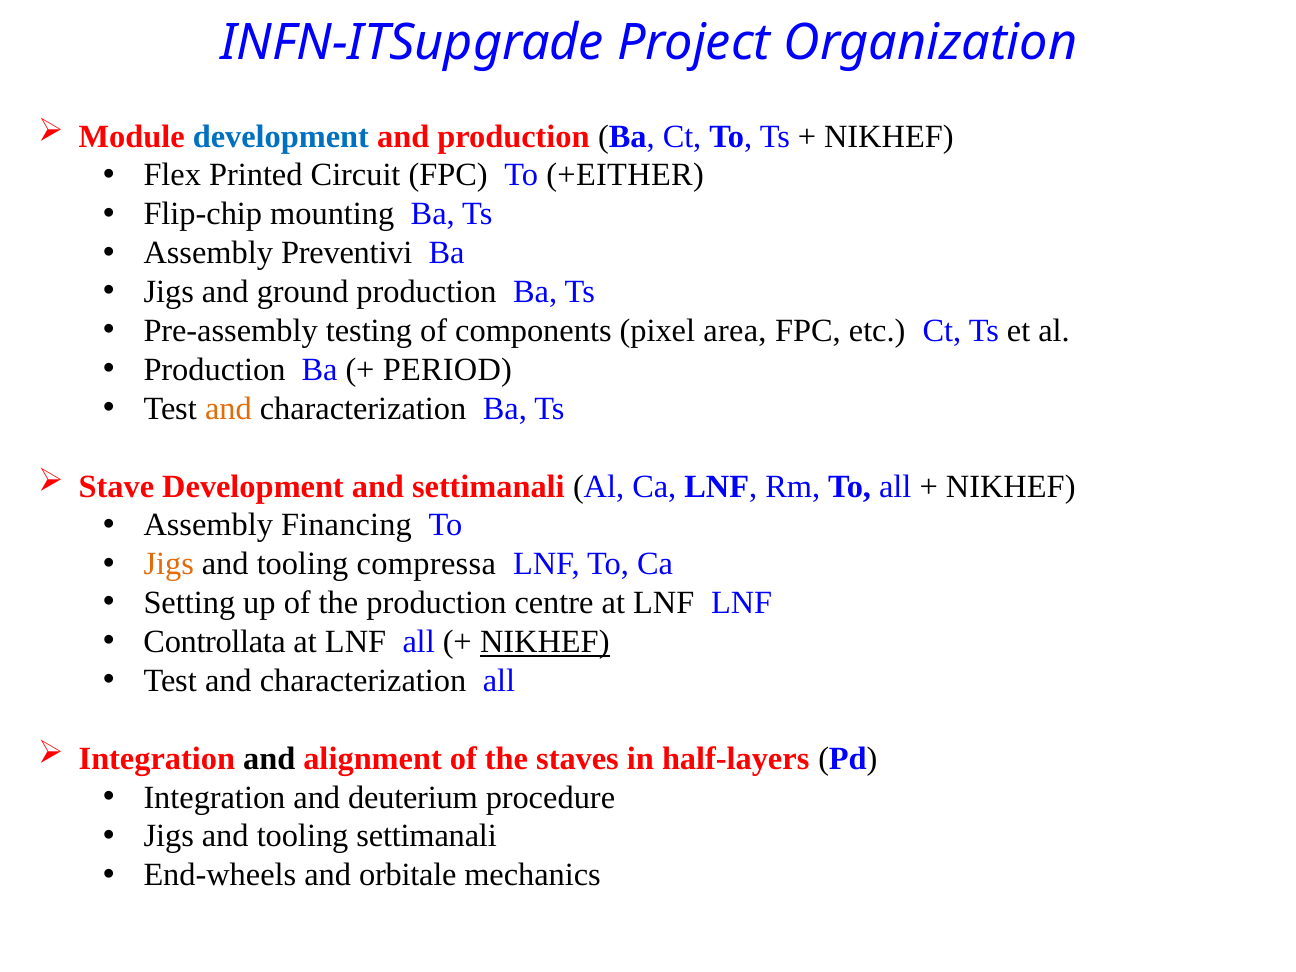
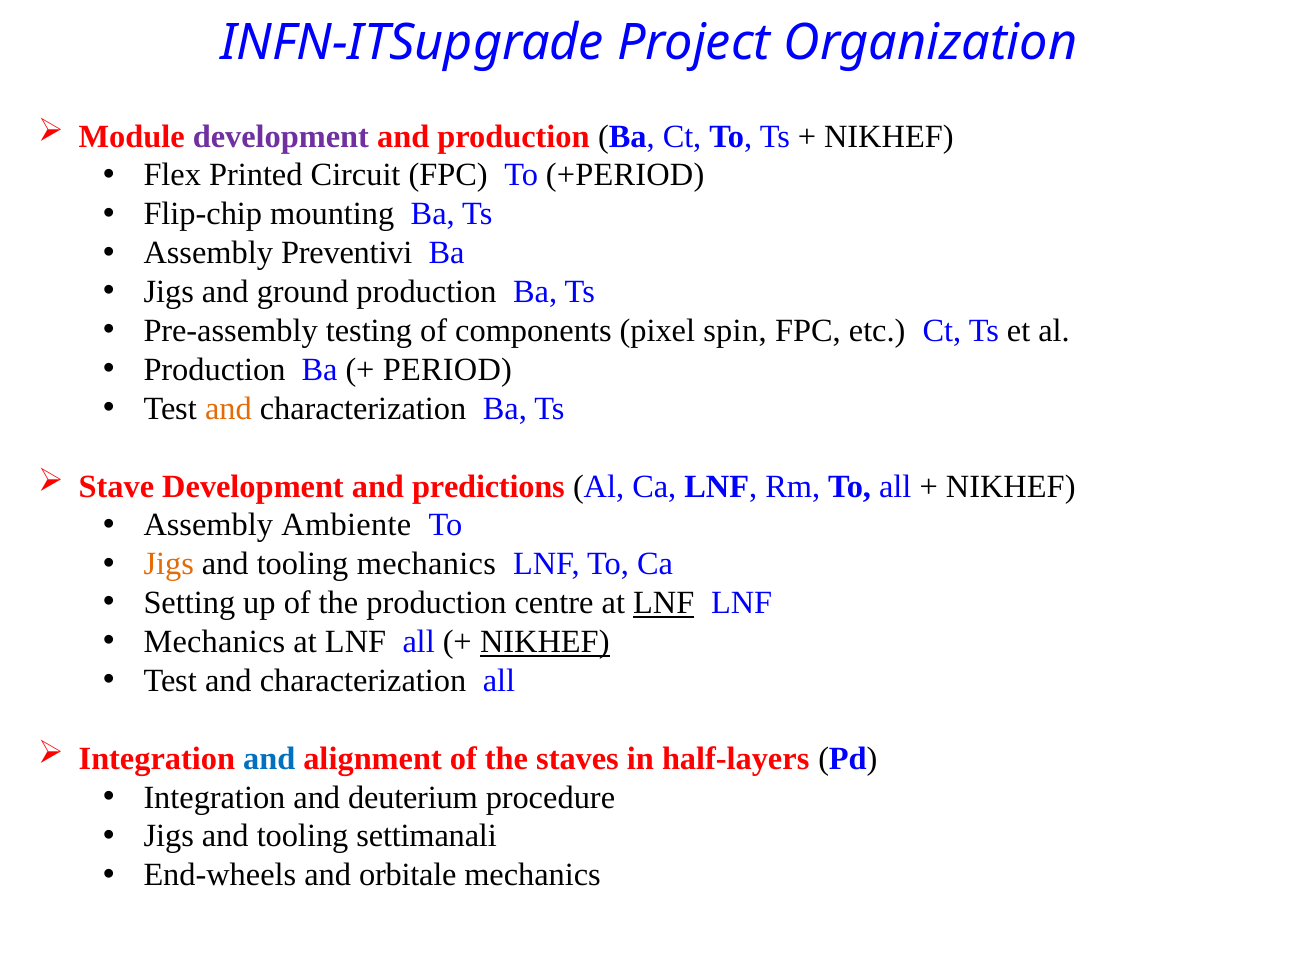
development at (281, 136) colour: blue -> purple
+EITHER: +EITHER -> +PERIOD
area: area -> spin
and settimanali: settimanali -> predictions
Financing: Financing -> Ambiente
tooling compressa: compressa -> mechanics
LNF at (664, 603) underline: none -> present
Controllata at (215, 642): Controllata -> Mechanics
and at (269, 758) colour: black -> blue
